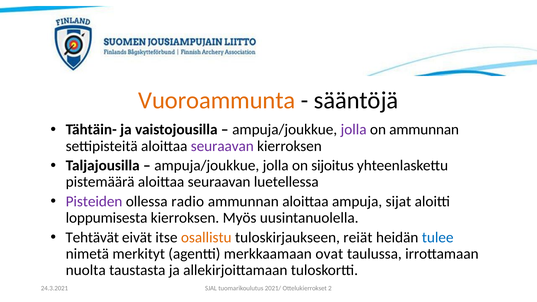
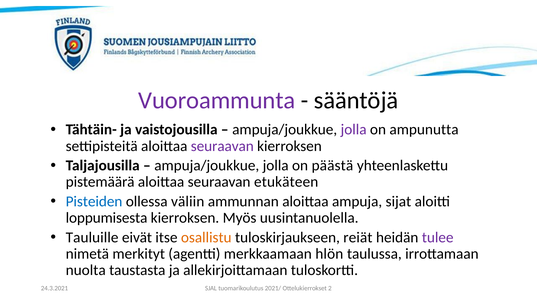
Vuoroammunta colour: orange -> purple
on ammunnan: ammunnan -> ampunutta
sijoitus: sijoitus -> päästä
luetellessa: luetellessa -> etukäteen
Pisteiden colour: purple -> blue
radio: radio -> väliin
Tehtävät: Tehtävät -> Tauluille
tulee colour: blue -> purple
ovat: ovat -> hlön
